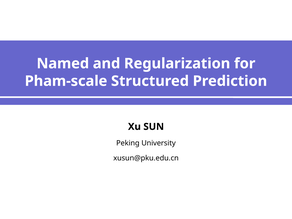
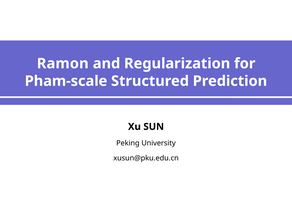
Named: Named -> Ramon
